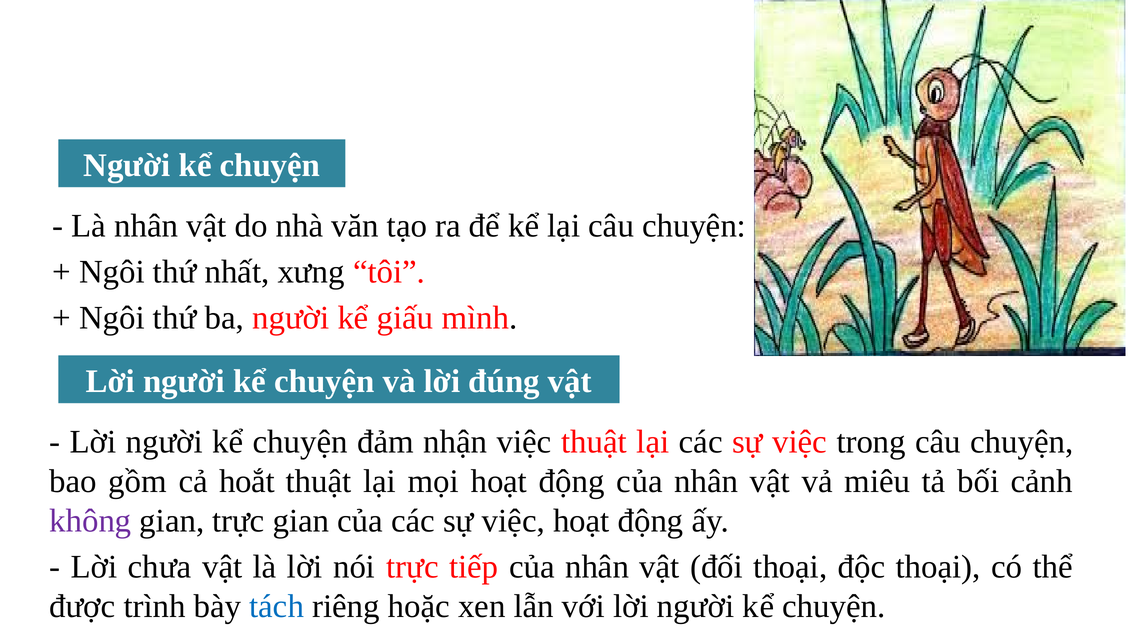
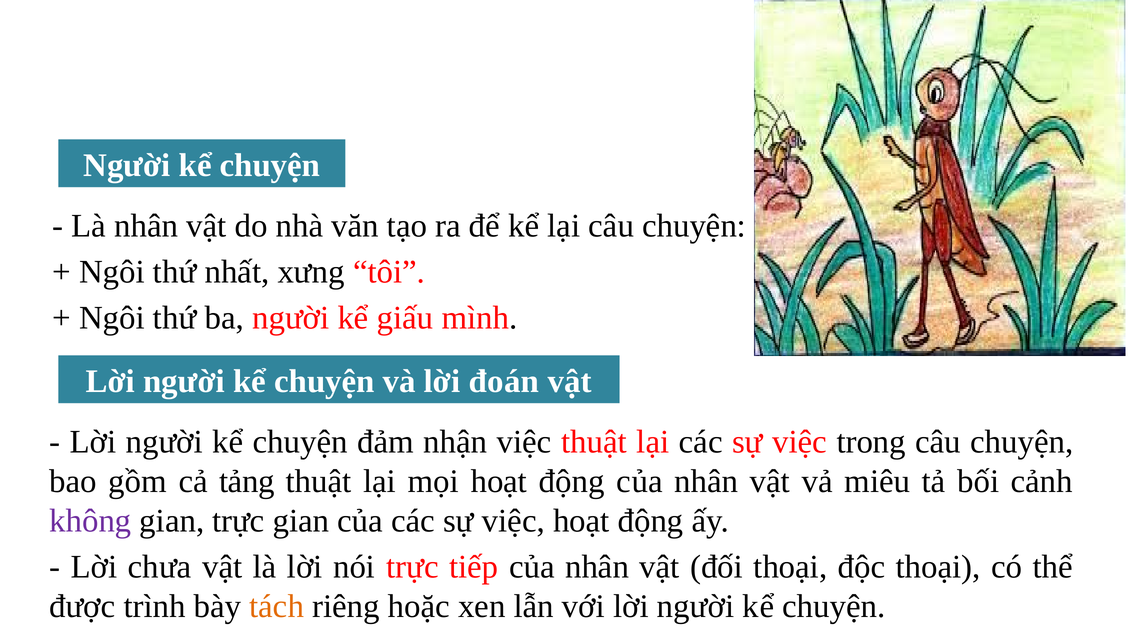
đúng: đúng -> đoán
hoắt: hoắt -> tảng
tách colour: blue -> orange
